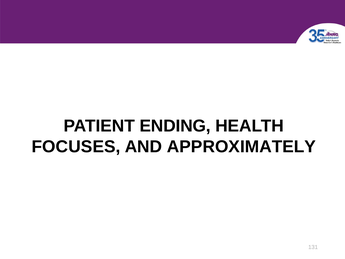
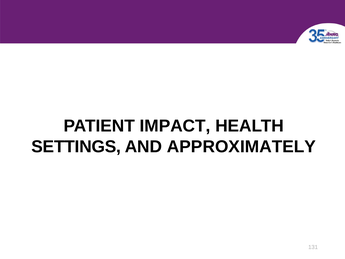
ENDING: ENDING -> IMPACT
FOCUSES: FOCUSES -> SETTINGS
